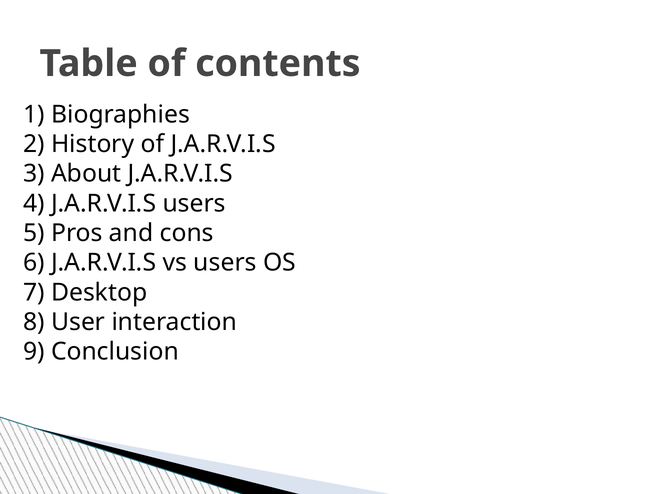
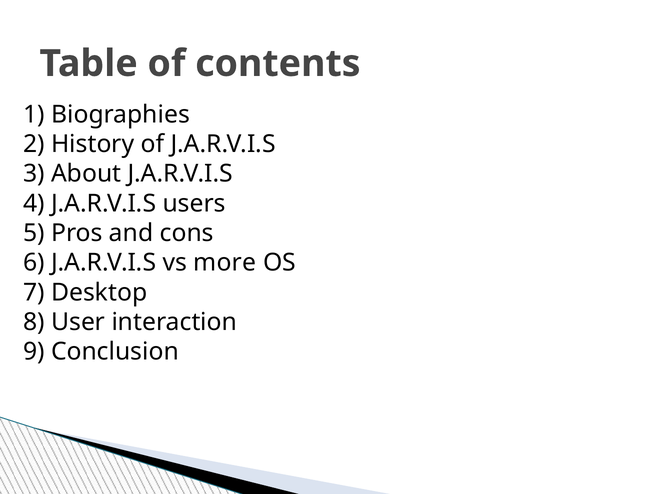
vs users: users -> more
